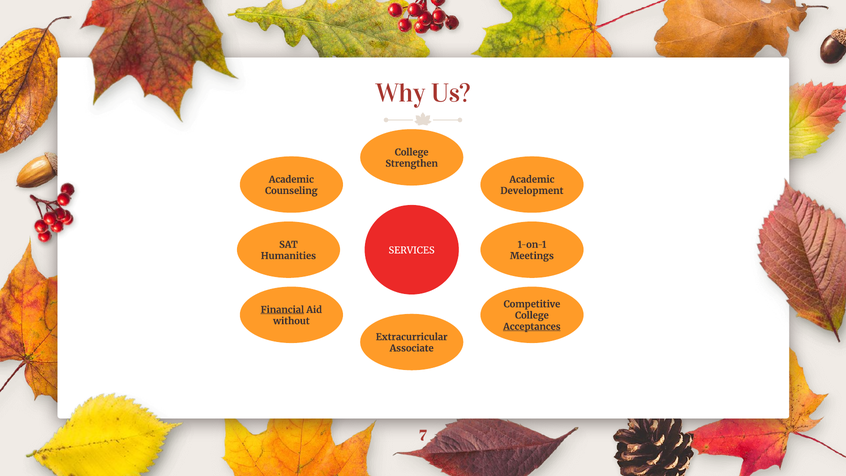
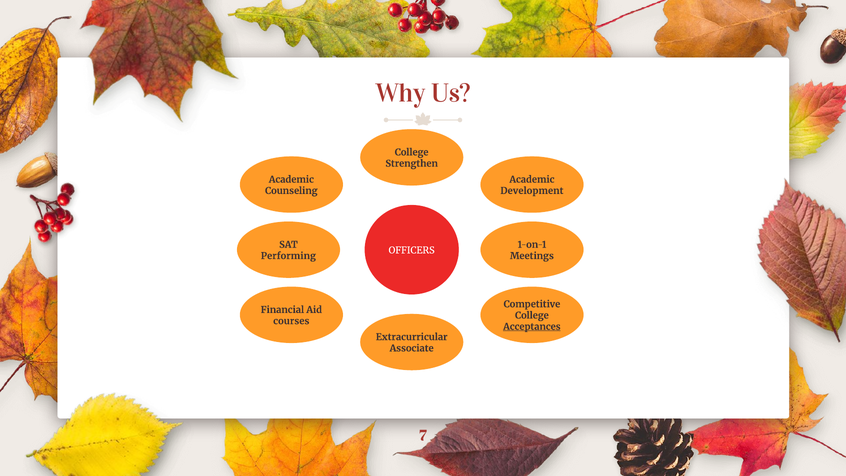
SERVICES: SERVICES -> OFFICERS
Humanities: Humanities -> Performing
Financial underline: present -> none
without: without -> courses
